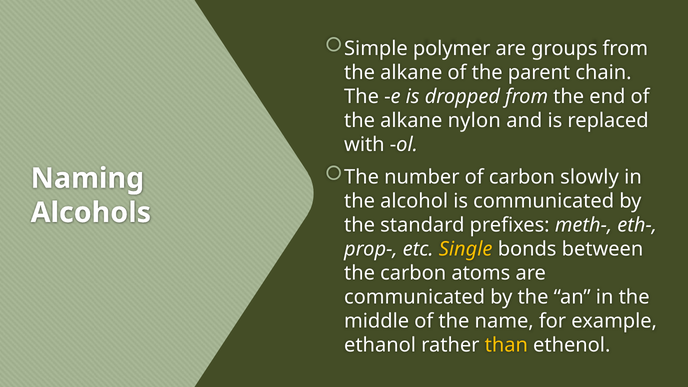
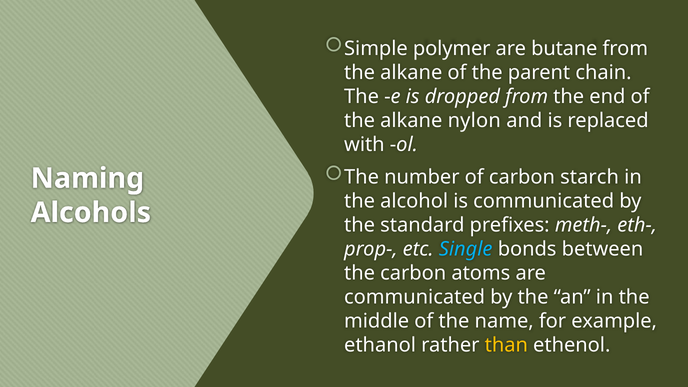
groups: groups -> butane
slowly: slowly -> starch
Single colour: yellow -> light blue
